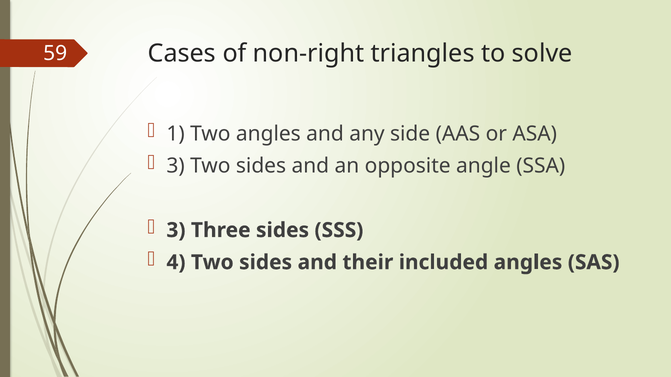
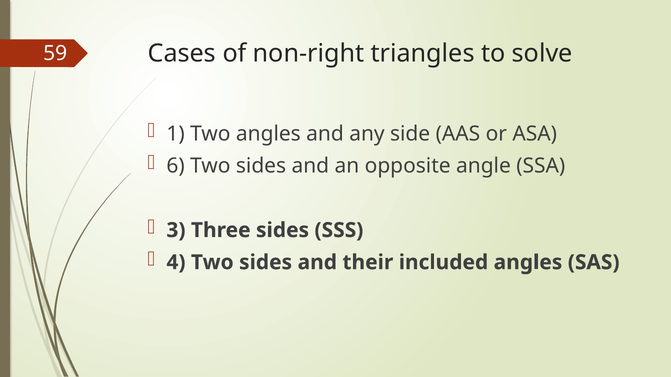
3 at (176, 166): 3 -> 6
